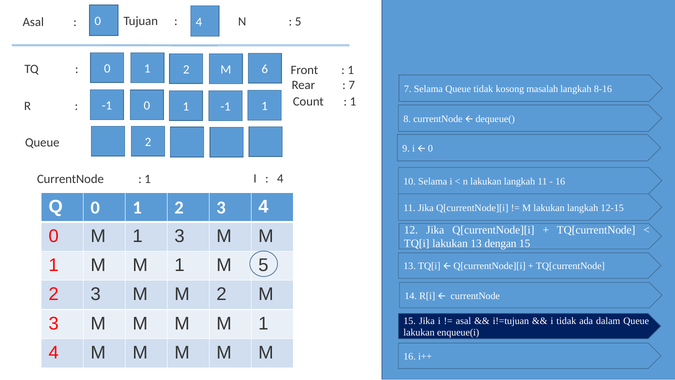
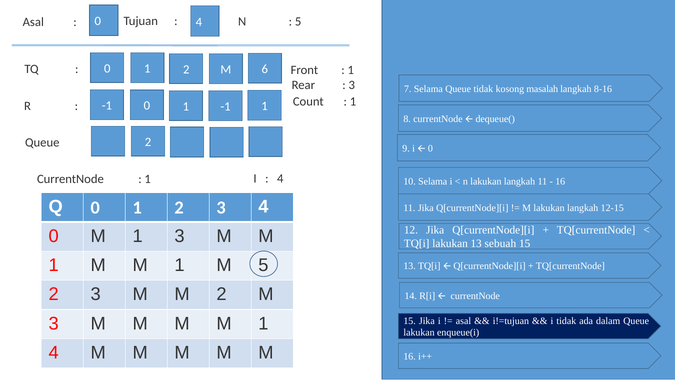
7 at (352, 85): 7 -> 3
dengan: dengan -> sebuah
